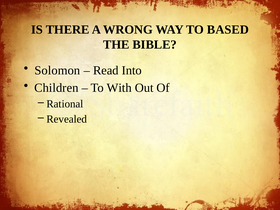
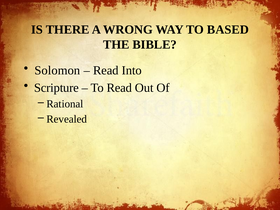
Children: Children -> Scripture
To With: With -> Read
